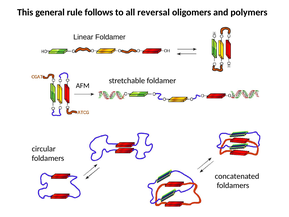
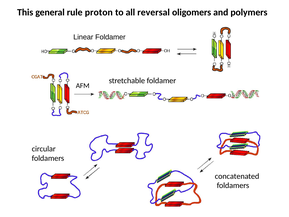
follows: follows -> proton
